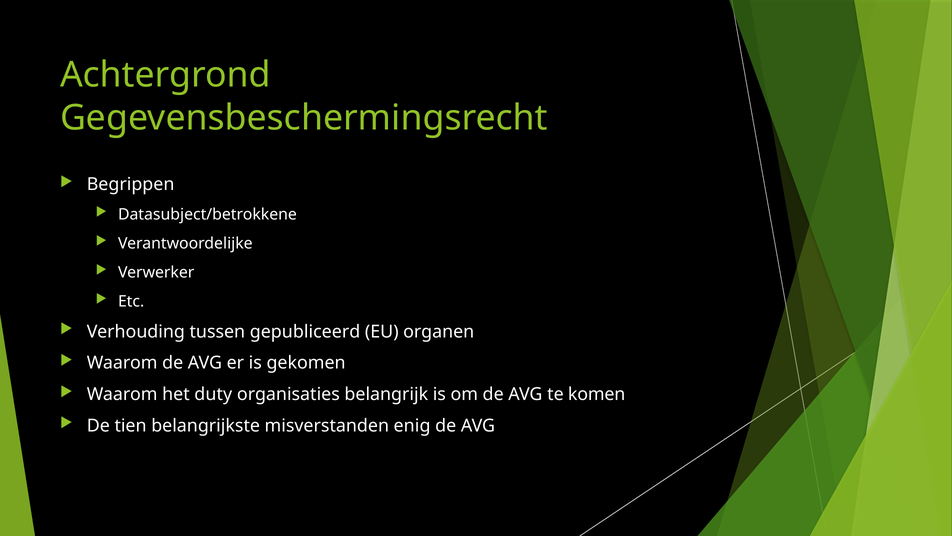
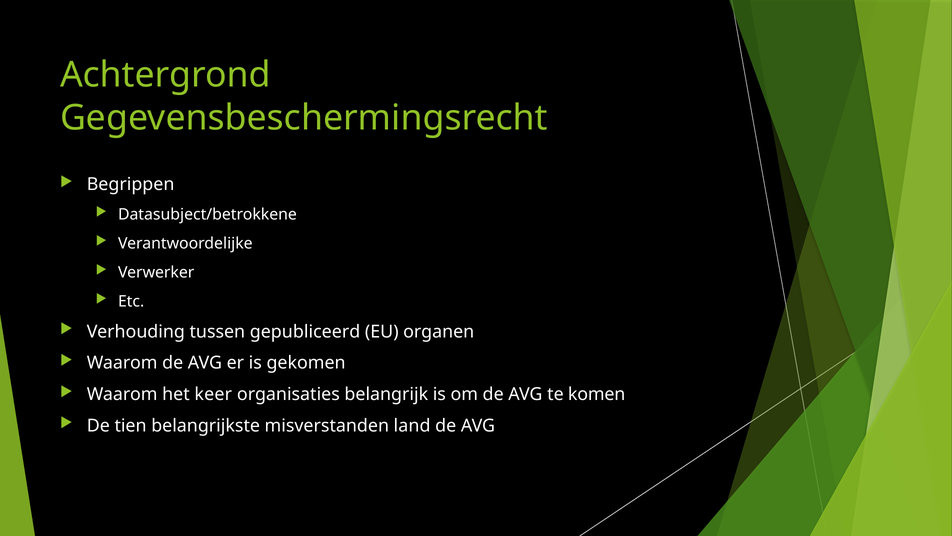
duty: duty -> keer
enig: enig -> land
